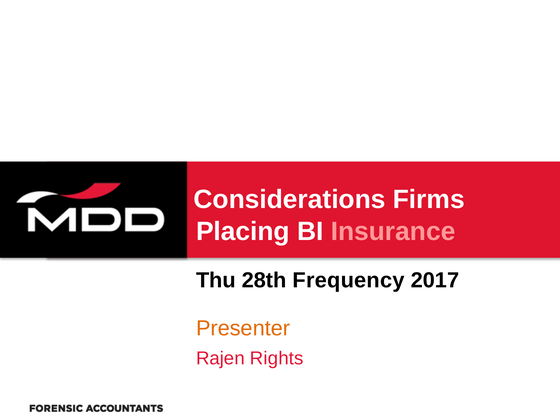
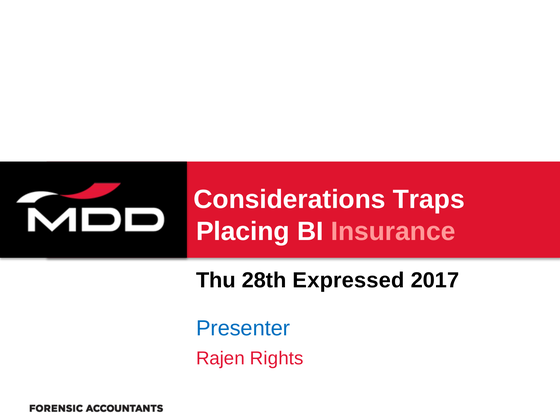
Firms: Firms -> Traps
Frequency: Frequency -> Expressed
Presenter colour: orange -> blue
